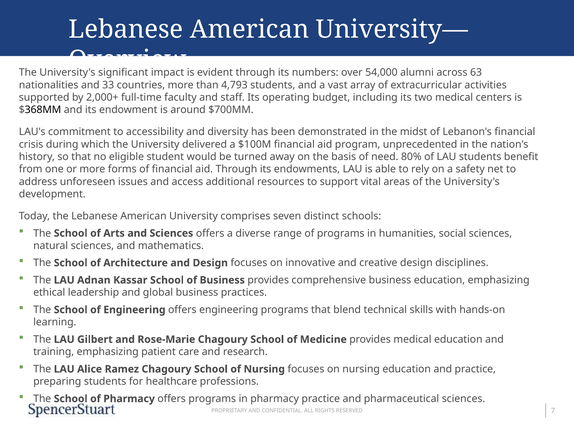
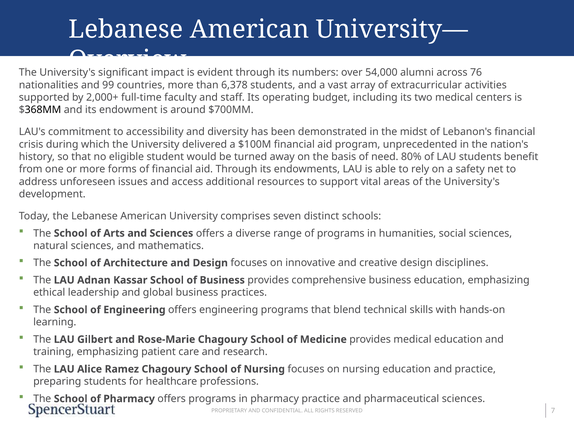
63: 63 -> 76
33: 33 -> 99
4,793: 4,793 -> 6,378
